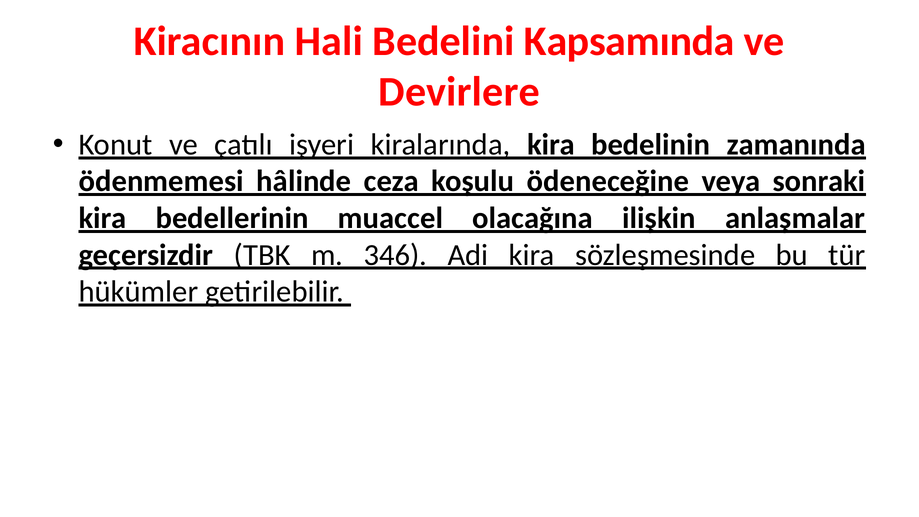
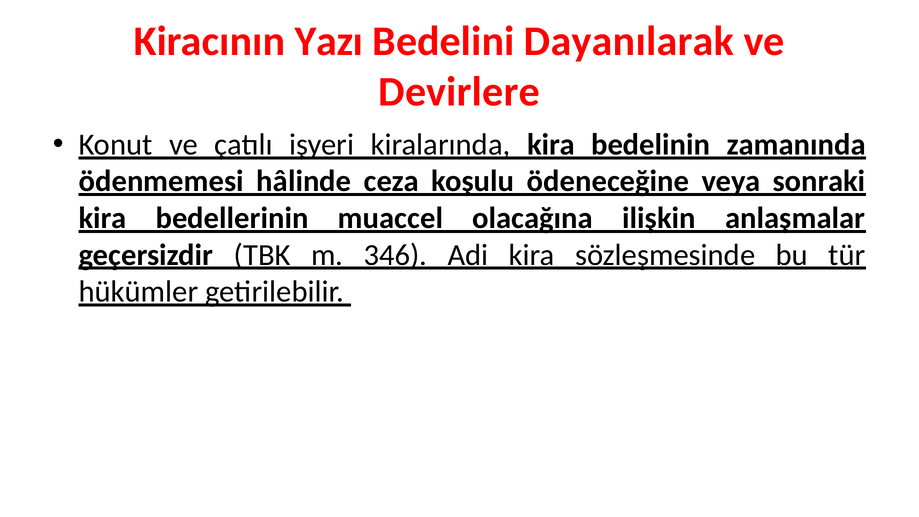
Hali: Hali -> Yazı
Kapsamında: Kapsamında -> Dayanılarak
